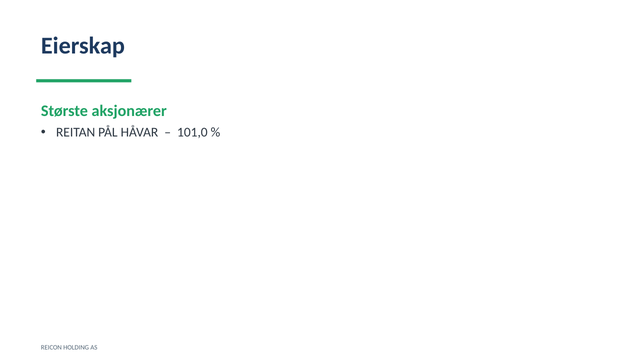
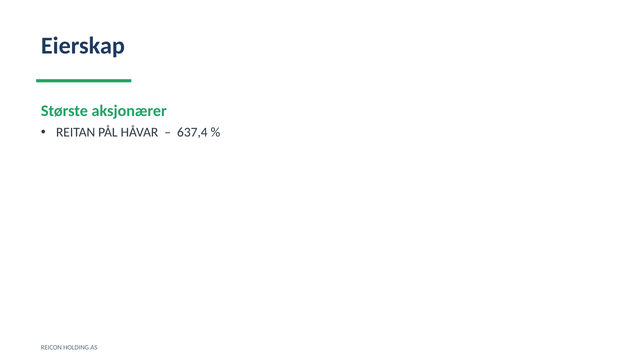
101,0: 101,0 -> 637,4
